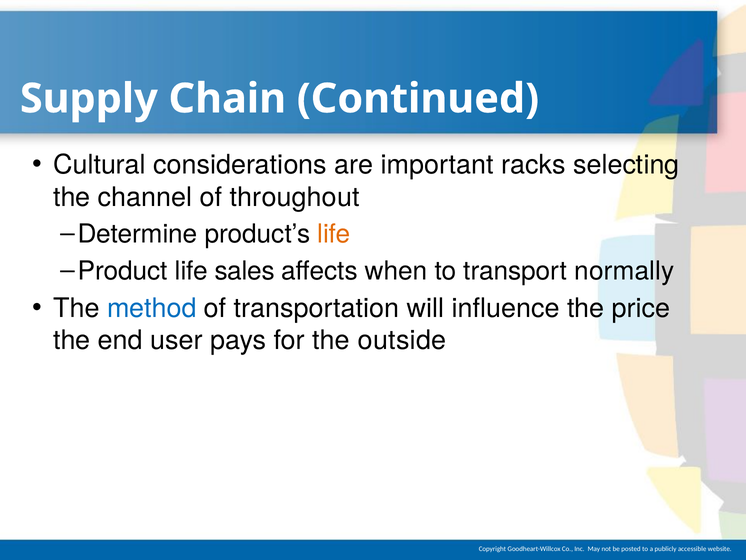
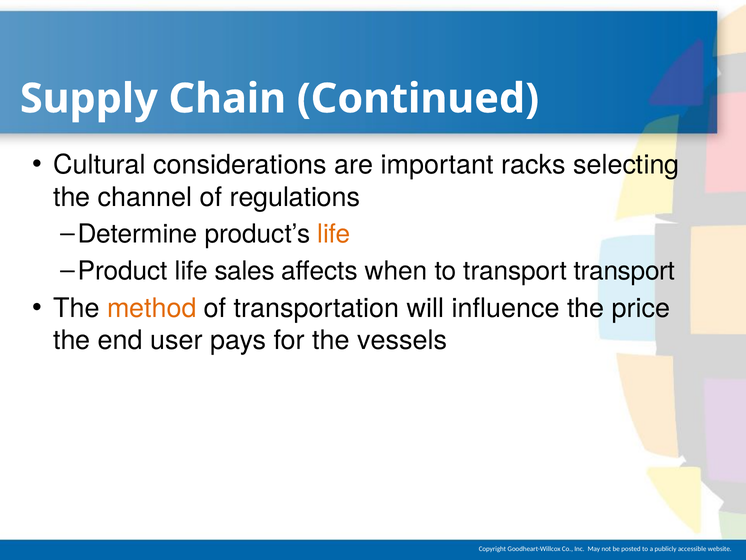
throughout: throughout -> regulations
transport normally: normally -> transport
method colour: blue -> orange
outside: outside -> vessels
